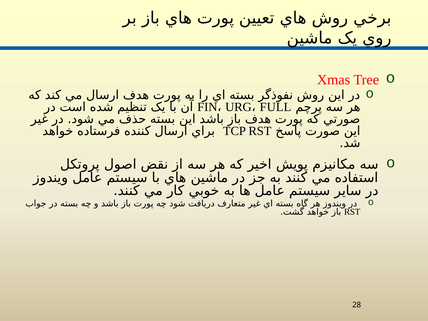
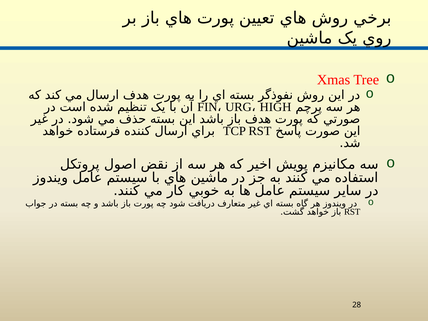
FULL: FULL -> HIGH
